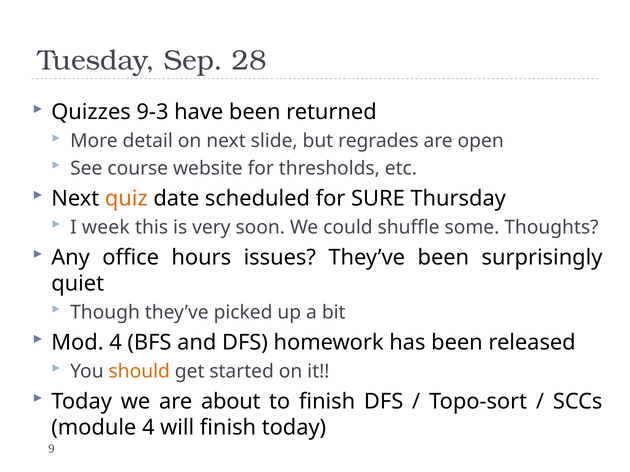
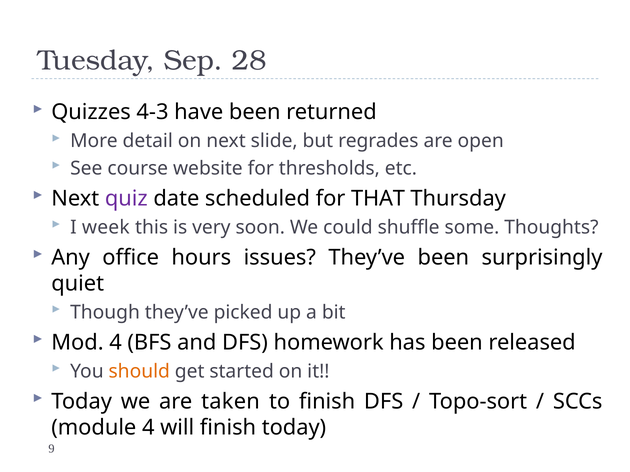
9-3: 9-3 -> 4-3
quiz colour: orange -> purple
SURE: SURE -> THAT
about: about -> taken
